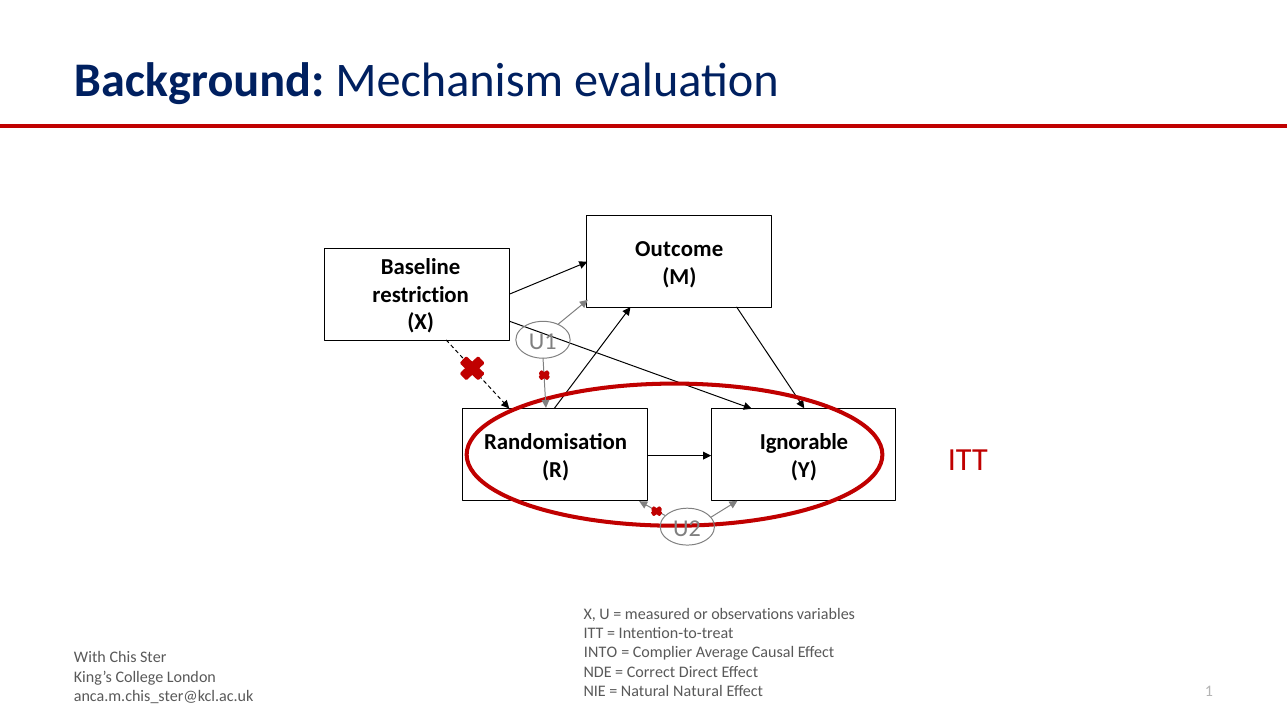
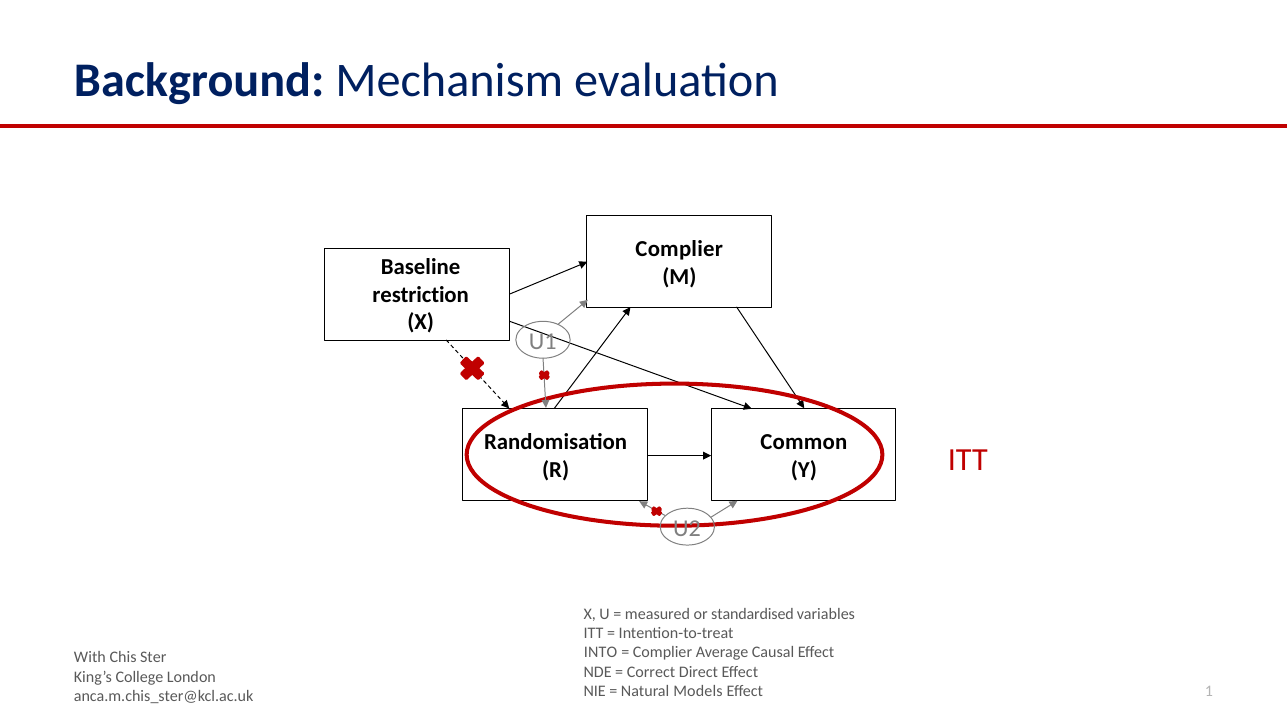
Outcome at (679, 249): Outcome -> Complier
Ignorable: Ignorable -> Common
observations: observations -> standardised
Natural Natural: Natural -> Models
